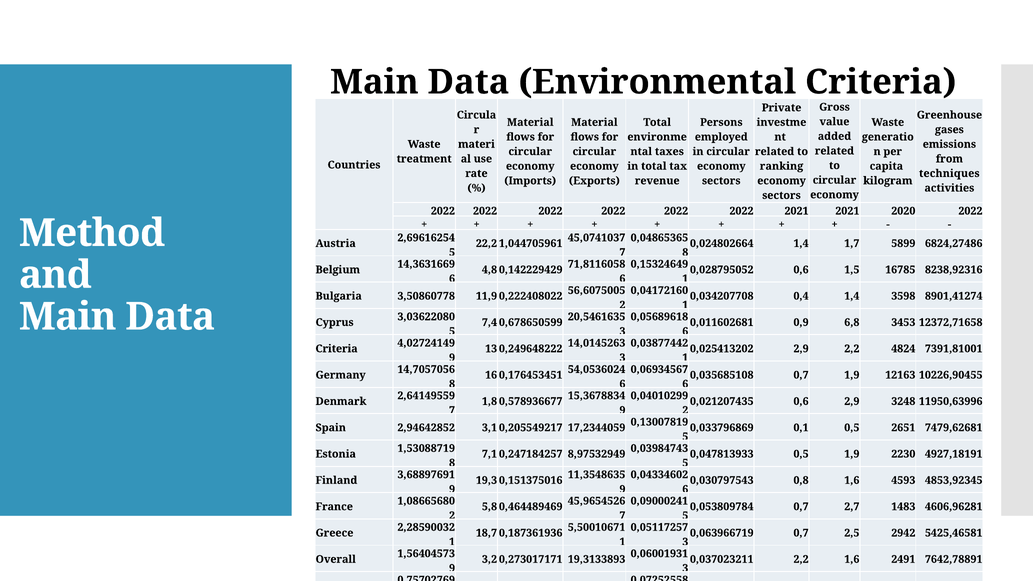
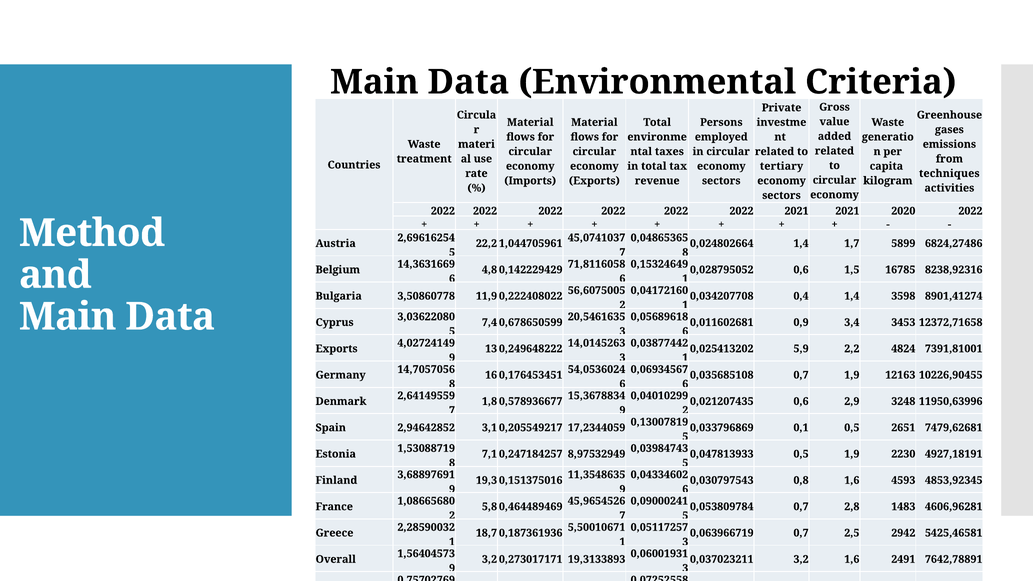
ranking: ranking -> tertiary
6,8: 6,8 -> 3,4
Criteria at (337, 349): Criteria -> Exports
0,025413202 2,9: 2,9 -> 5,9
2,7: 2,7 -> 2,8
0,037023211 2,2: 2,2 -> 3,2
